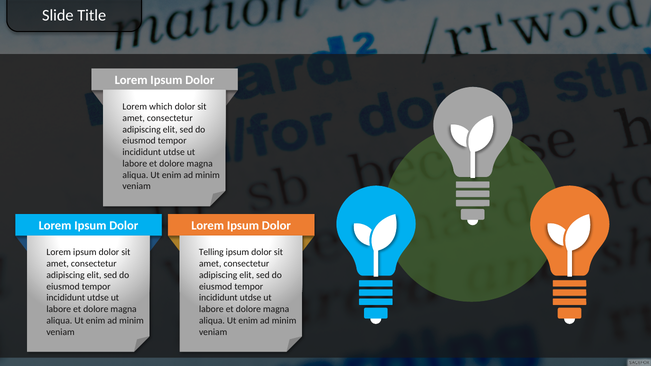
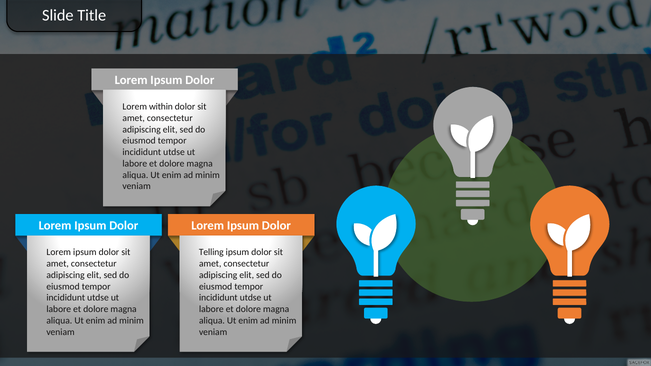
which: which -> within
